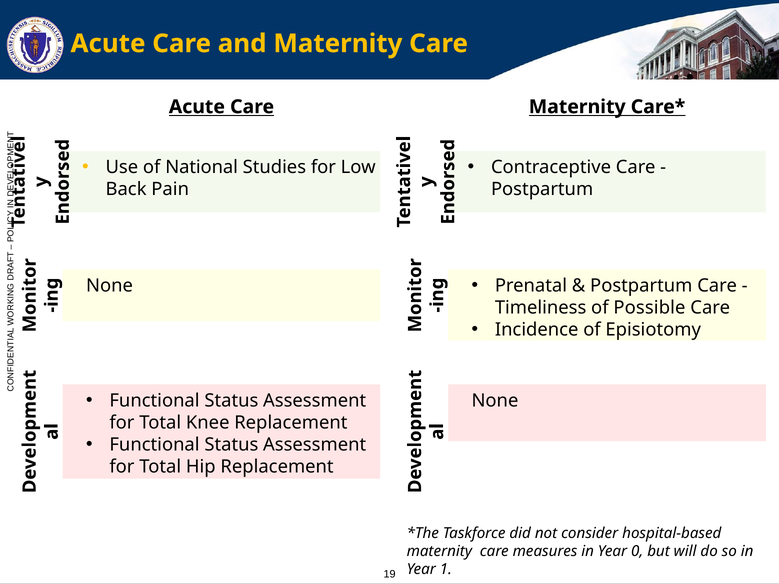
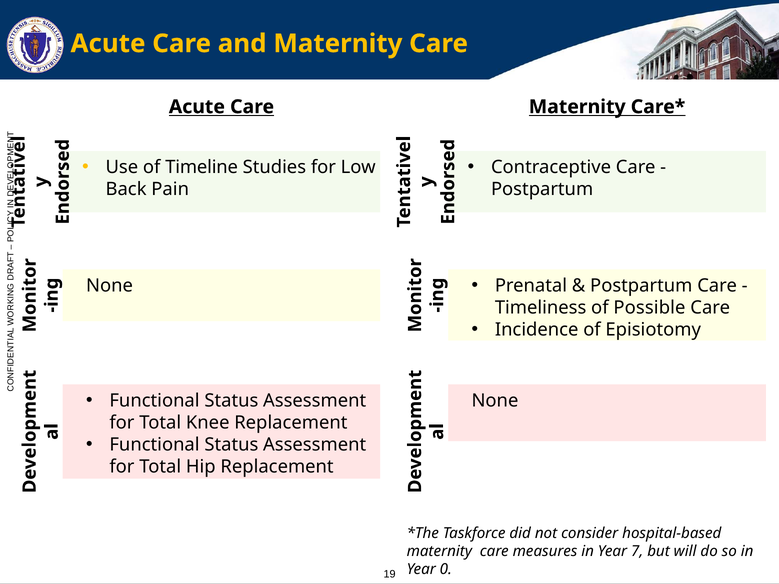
National: National -> Timeline
0: 0 -> 7
1: 1 -> 0
